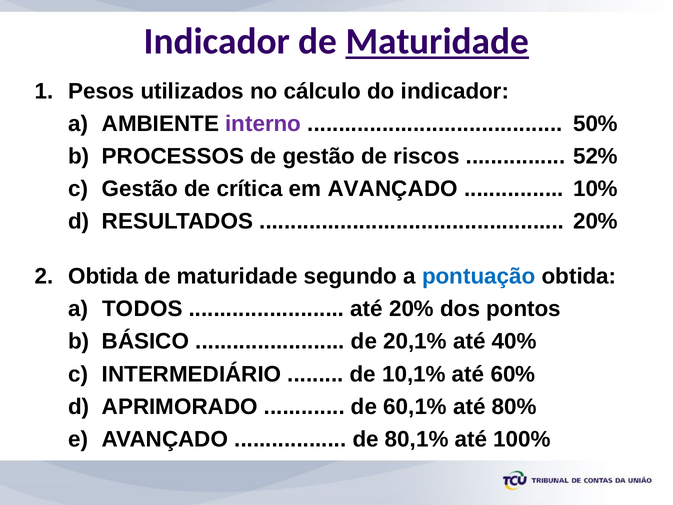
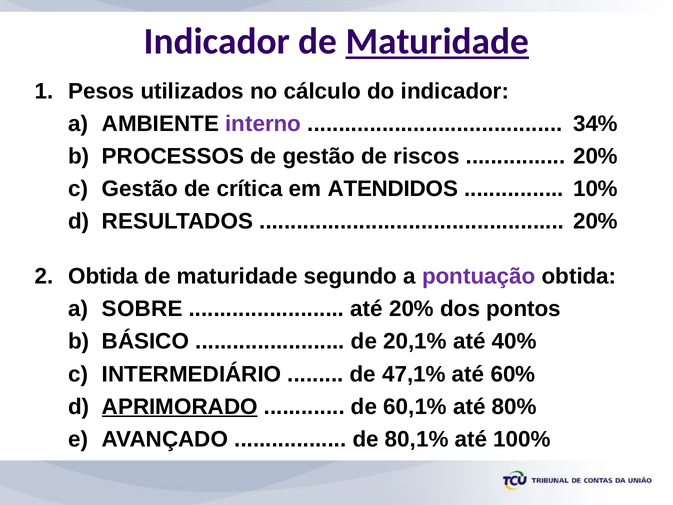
50%: 50% -> 34%
52% at (595, 156): 52% -> 20%
em AVANÇADO: AVANÇADO -> ATENDIDOS
pontuação colour: blue -> purple
TODOS: TODOS -> SOBRE
10,1%: 10,1% -> 47,1%
APRIMORADO underline: none -> present
